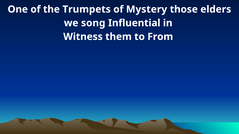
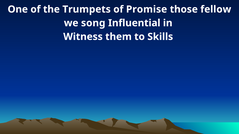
Mystery: Mystery -> Promise
elders: elders -> fellow
From: From -> Skills
